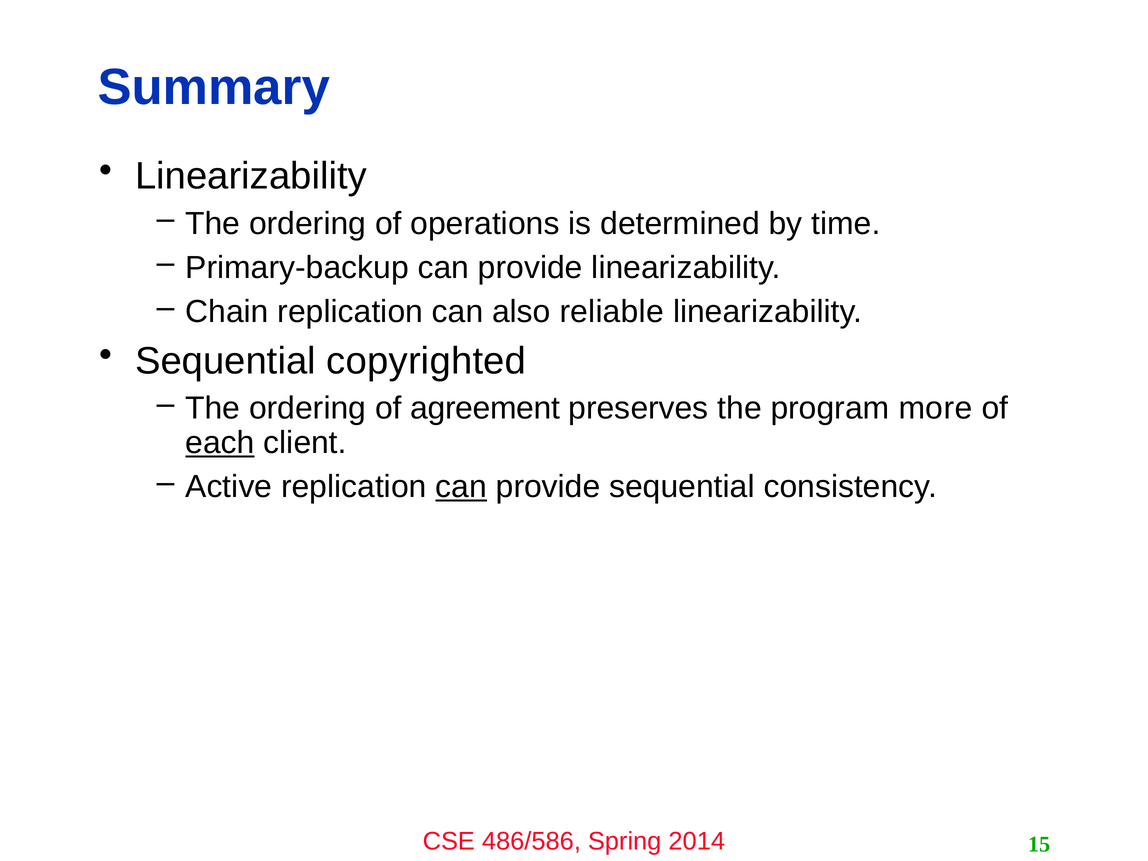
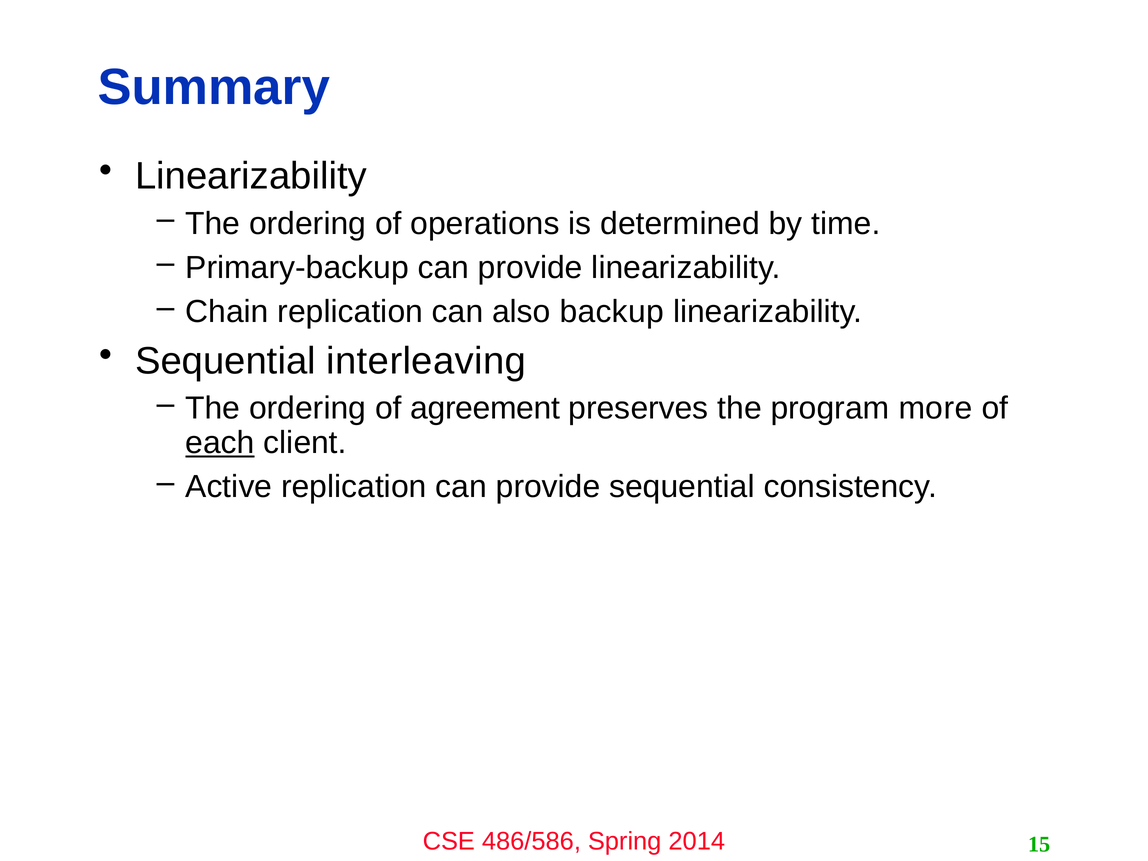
reliable: reliable -> backup
copyrighted: copyrighted -> interleaving
can at (461, 487) underline: present -> none
